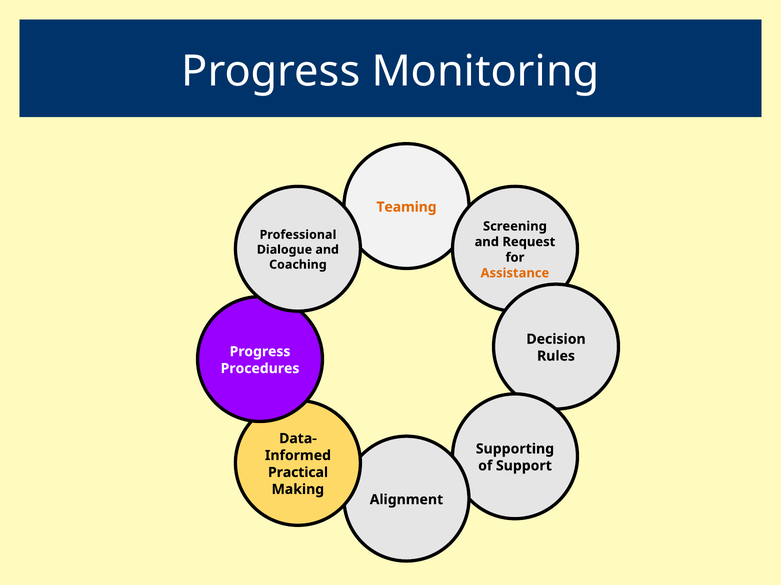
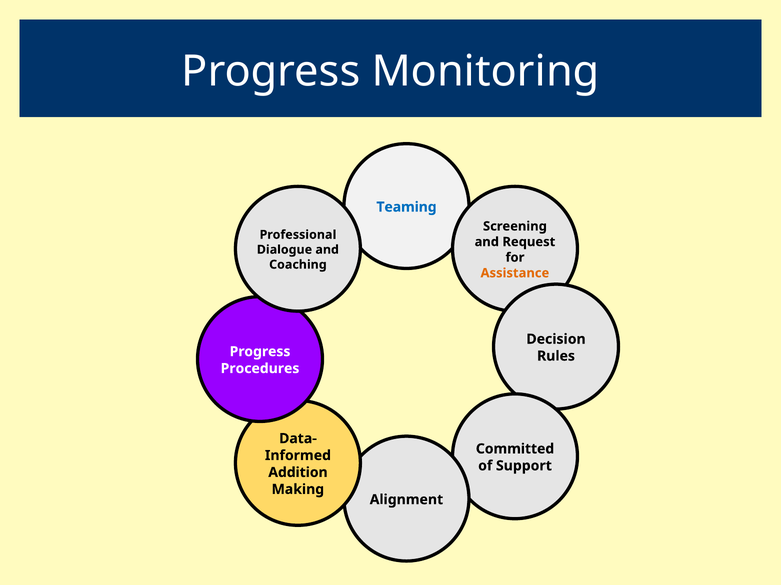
Teaming colour: orange -> blue
Supporting: Supporting -> Committed
Practical: Practical -> Addition
